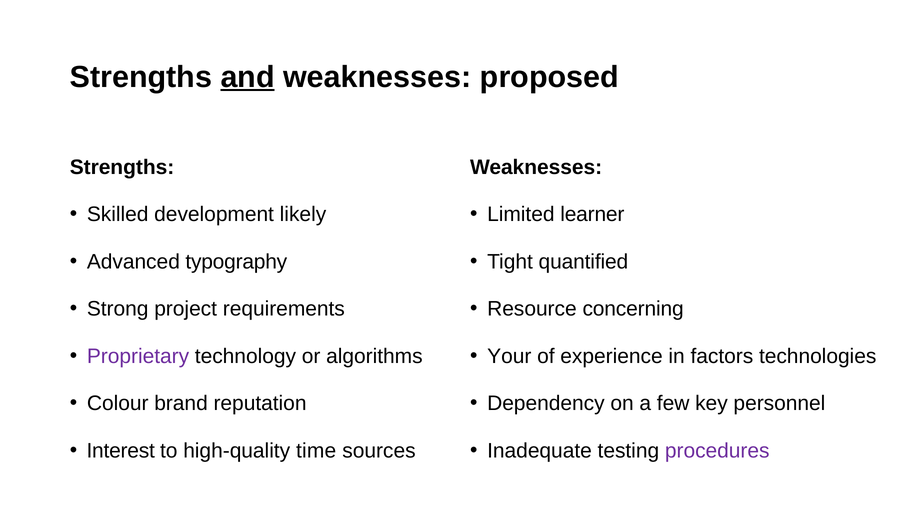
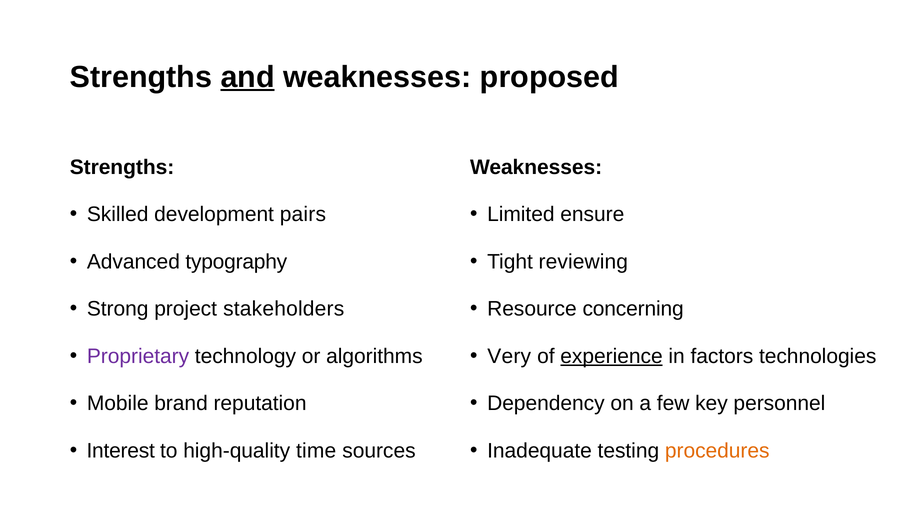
likely: likely -> pairs
learner: learner -> ensure
quantified: quantified -> reviewing
requirements: requirements -> stakeholders
Your: Your -> Very
experience underline: none -> present
Colour: Colour -> Mobile
procedures colour: purple -> orange
